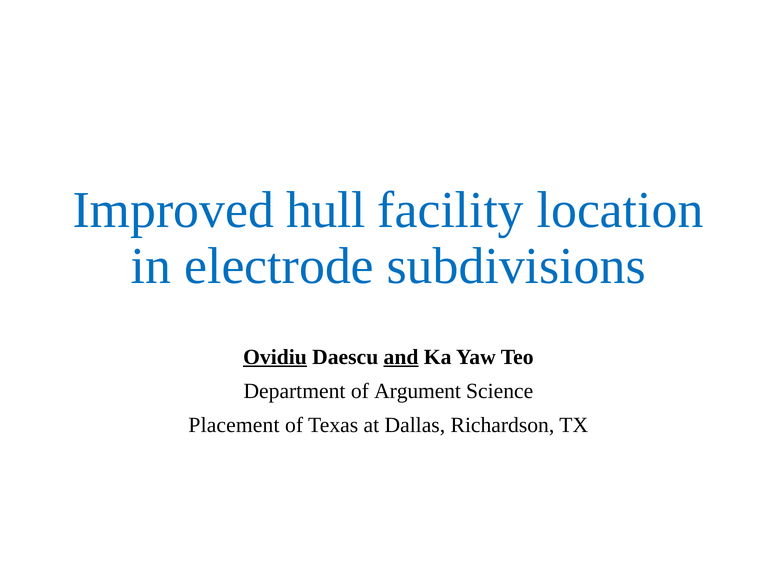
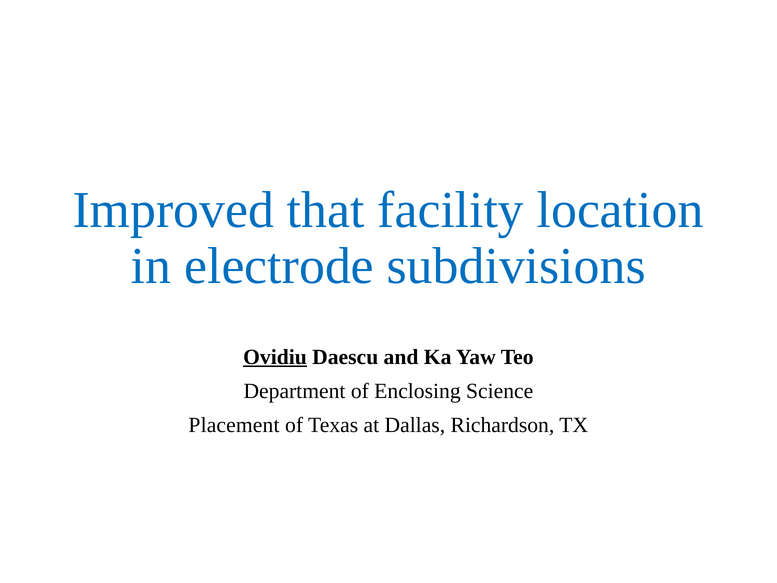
hull: hull -> that
and underline: present -> none
Argument: Argument -> Enclosing
